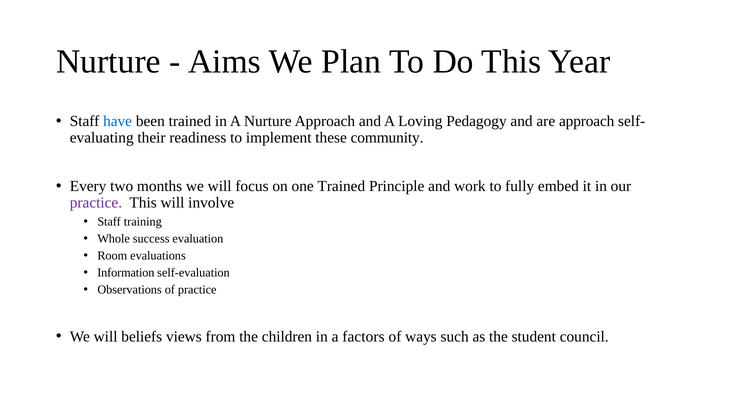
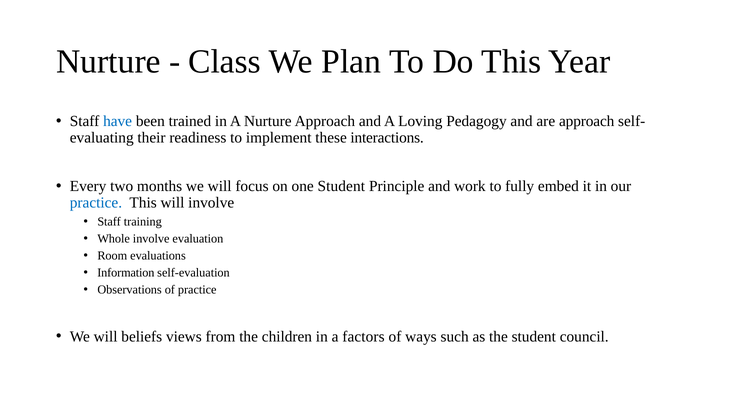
Aims: Aims -> Class
community: community -> interactions
one Trained: Trained -> Student
practice at (96, 203) colour: purple -> blue
Whole success: success -> involve
